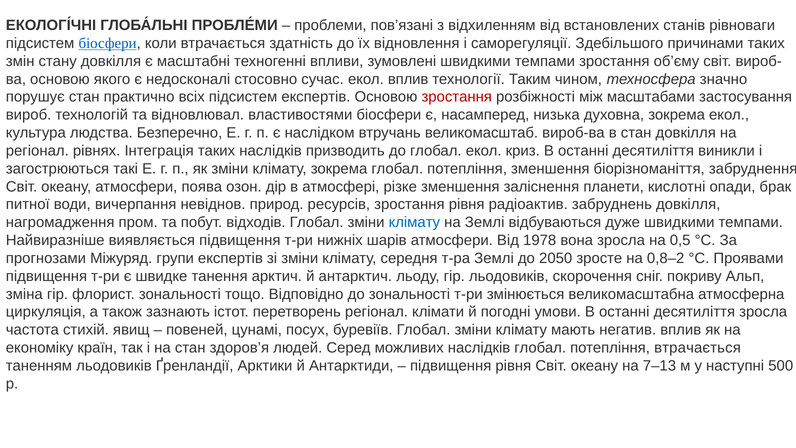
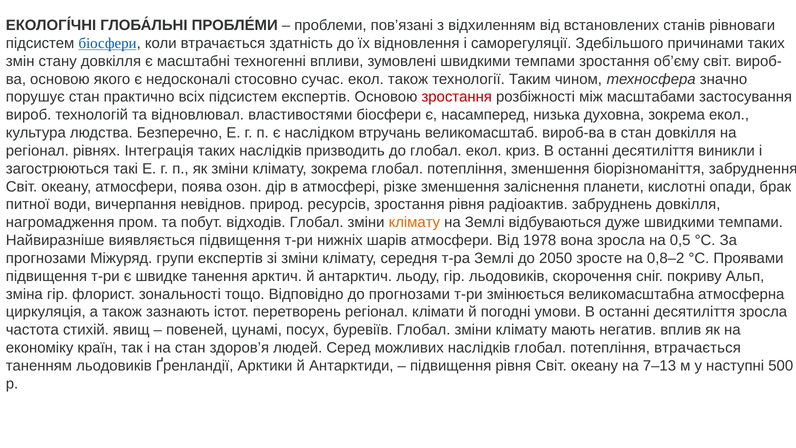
екол вплив: вплив -> також
клімату at (414, 222) colour: blue -> orange
до зональності: зональності -> прогнозами
